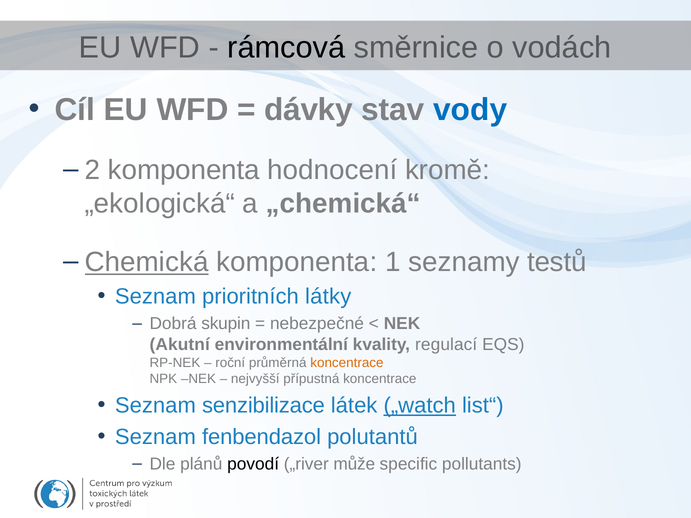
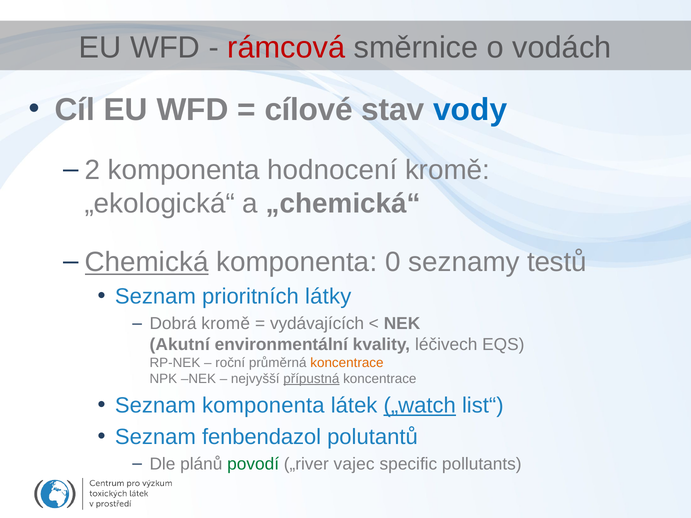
rámcová colour: black -> red
dávky: dávky -> cílové
1: 1 -> 0
Dobrá skupin: skupin -> kromě
nebezpečné: nebezpečné -> vydávajících
regulací: regulací -> léčivech
přípustná underline: none -> present
Seznam senzibilizace: senzibilizace -> komponenta
povodí colour: black -> green
může: může -> vajec
